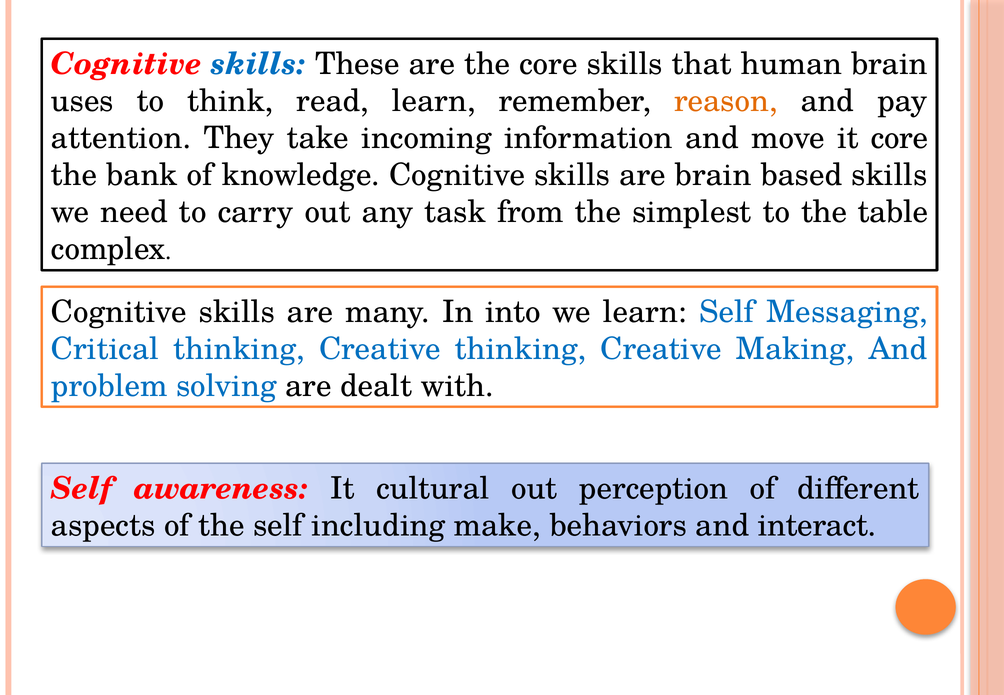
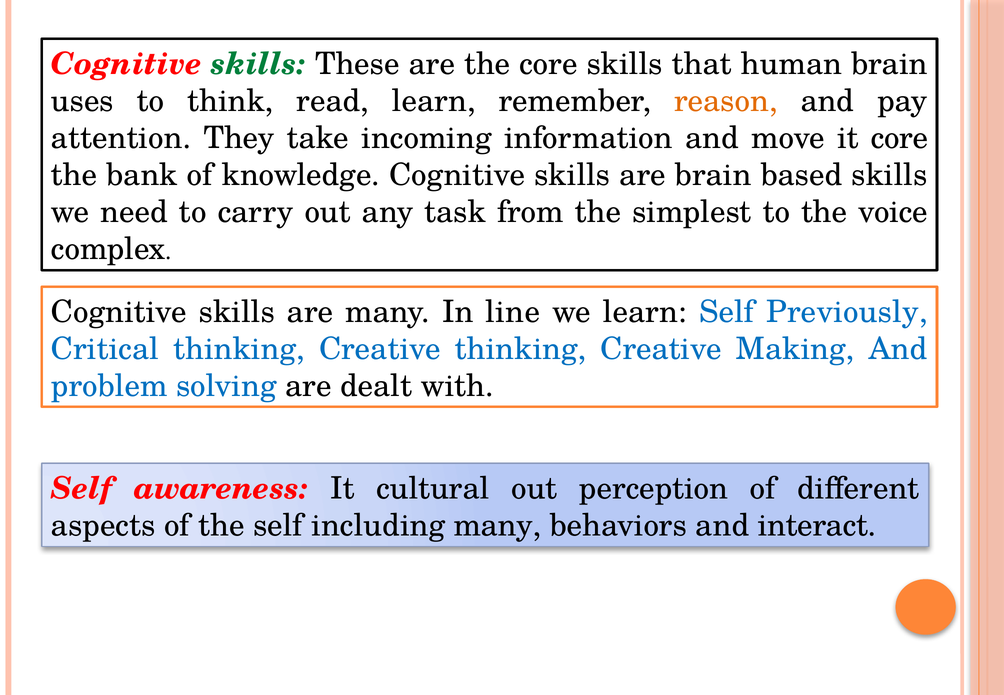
skills at (258, 64) colour: blue -> green
table: table -> voice
into: into -> line
Messaging: Messaging -> Previously
including make: make -> many
